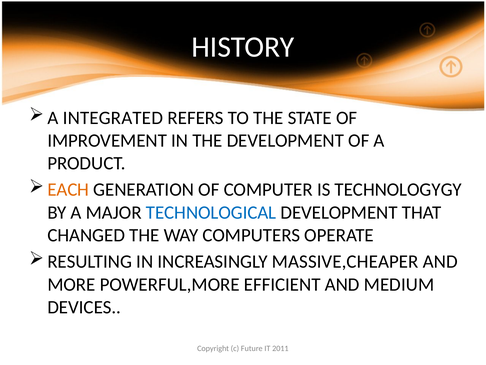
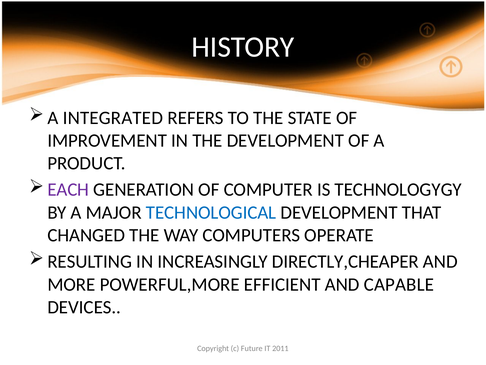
EACH colour: orange -> purple
MASSIVE,CHEAPER: MASSIVE,CHEAPER -> DIRECTLY,CHEAPER
MEDIUM: MEDIUM -> CAPABLE
